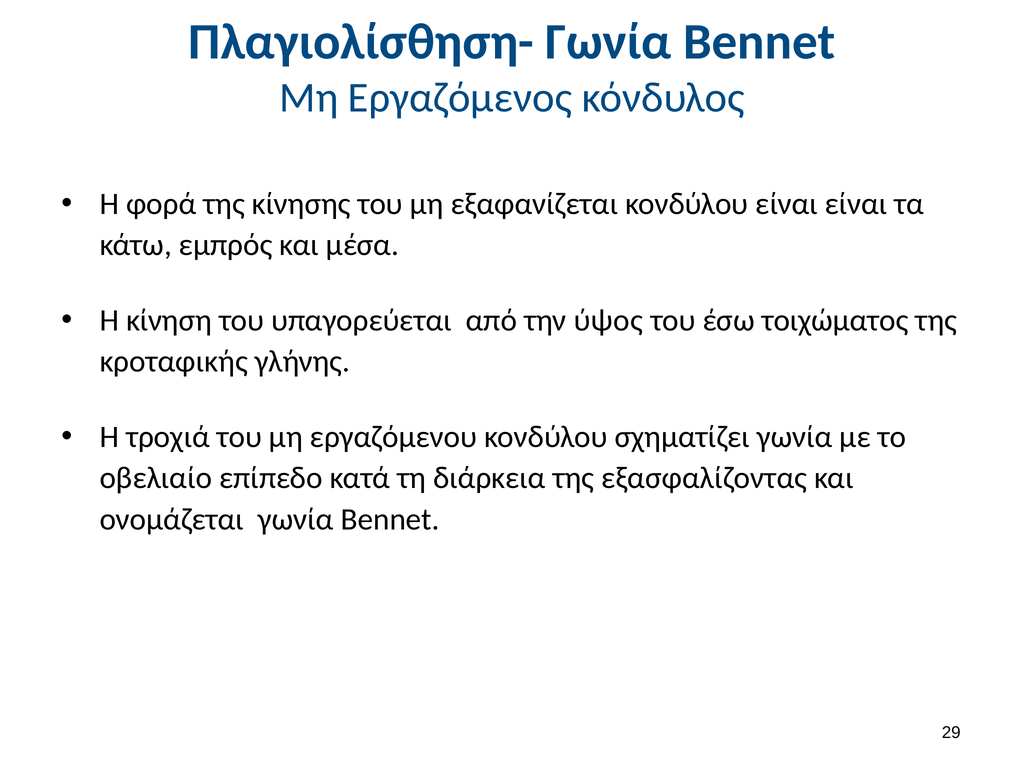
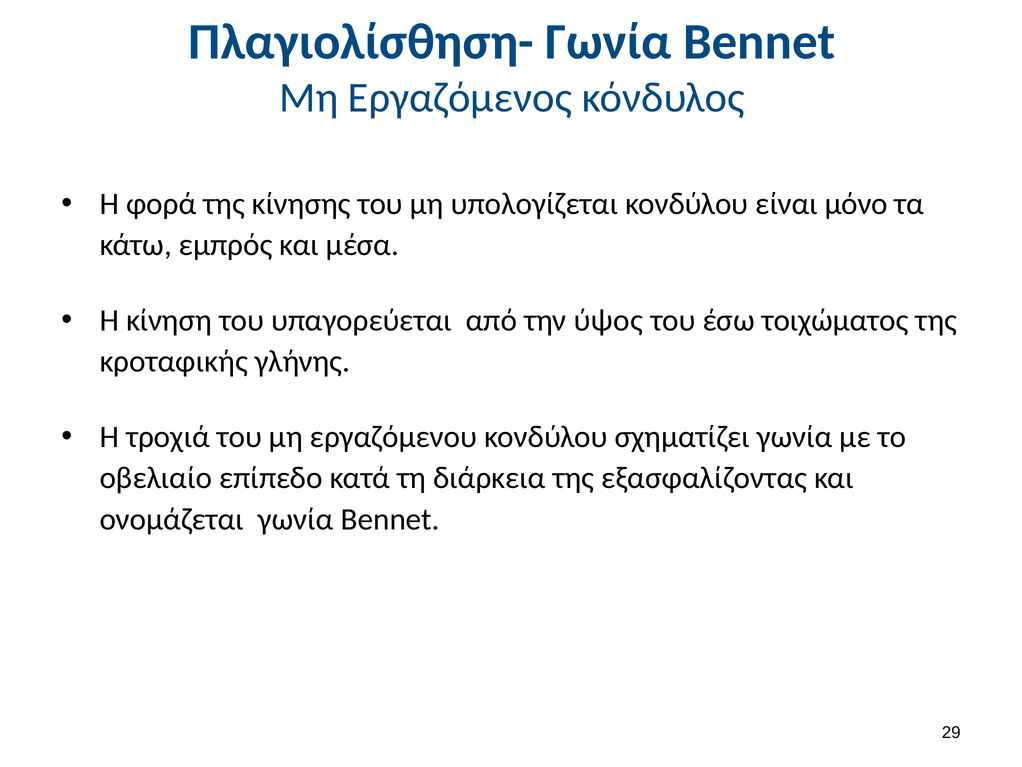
εξαφανίζεται: εξαφανίζεται -> υπολογίζεται
είναι είναι: είναι -> μόνο
